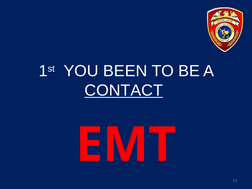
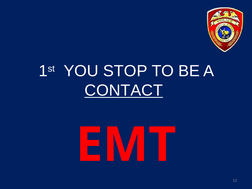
BEEN: BEEN -> STOP
